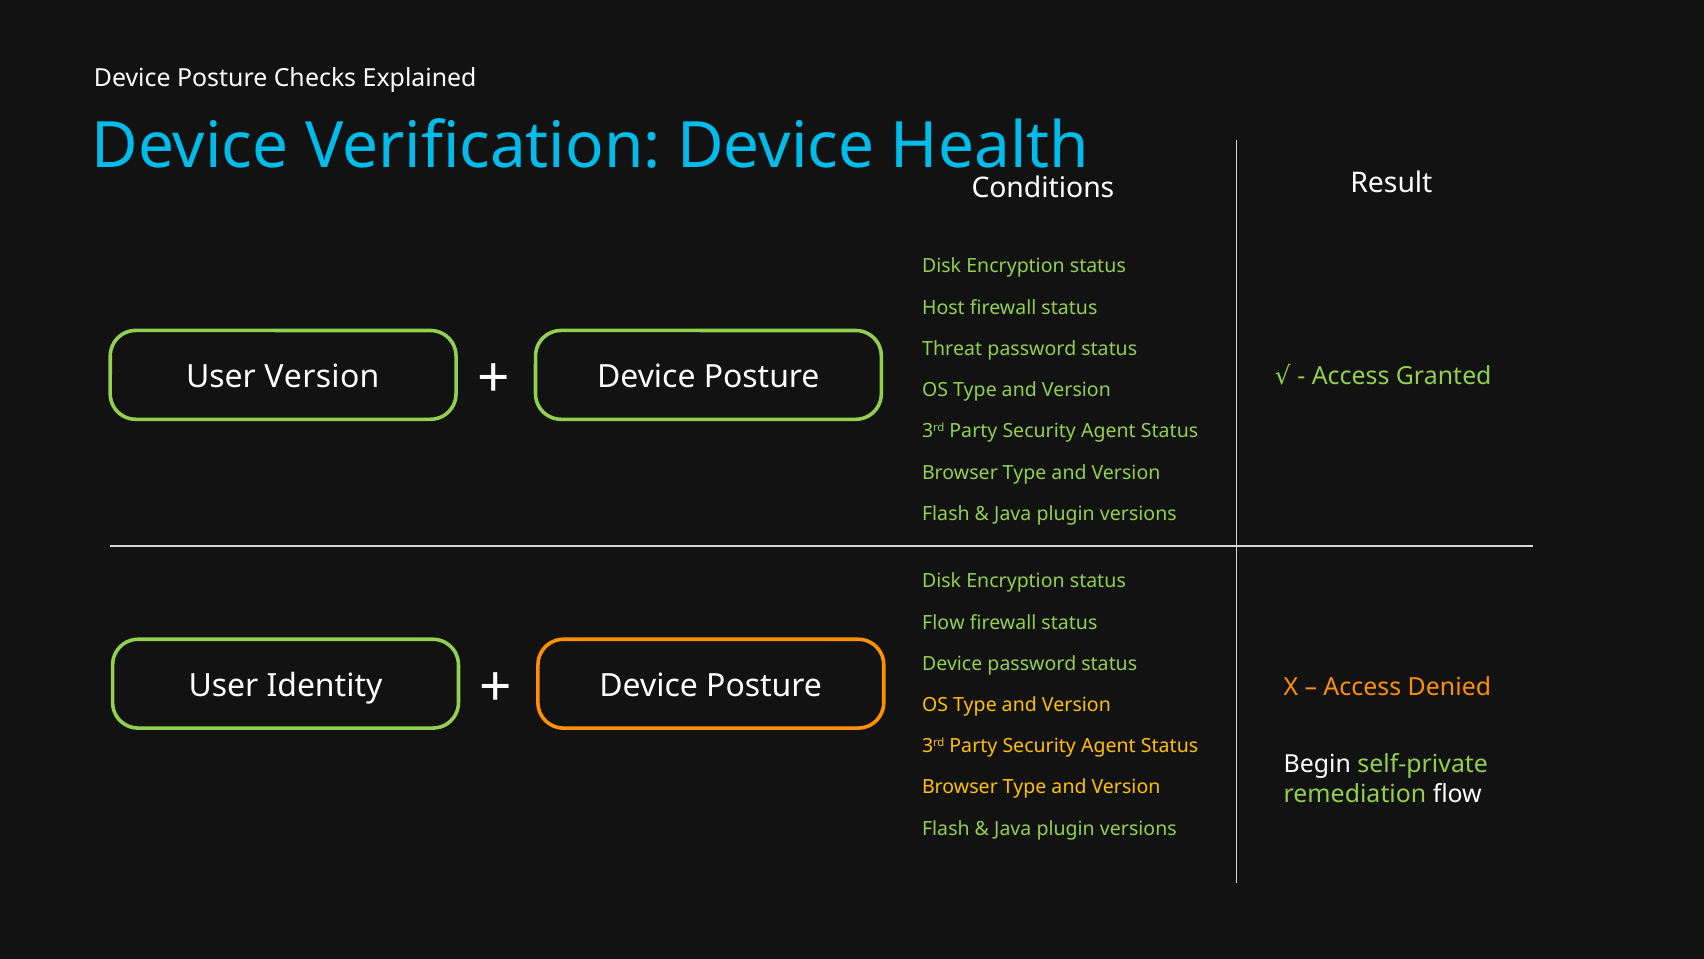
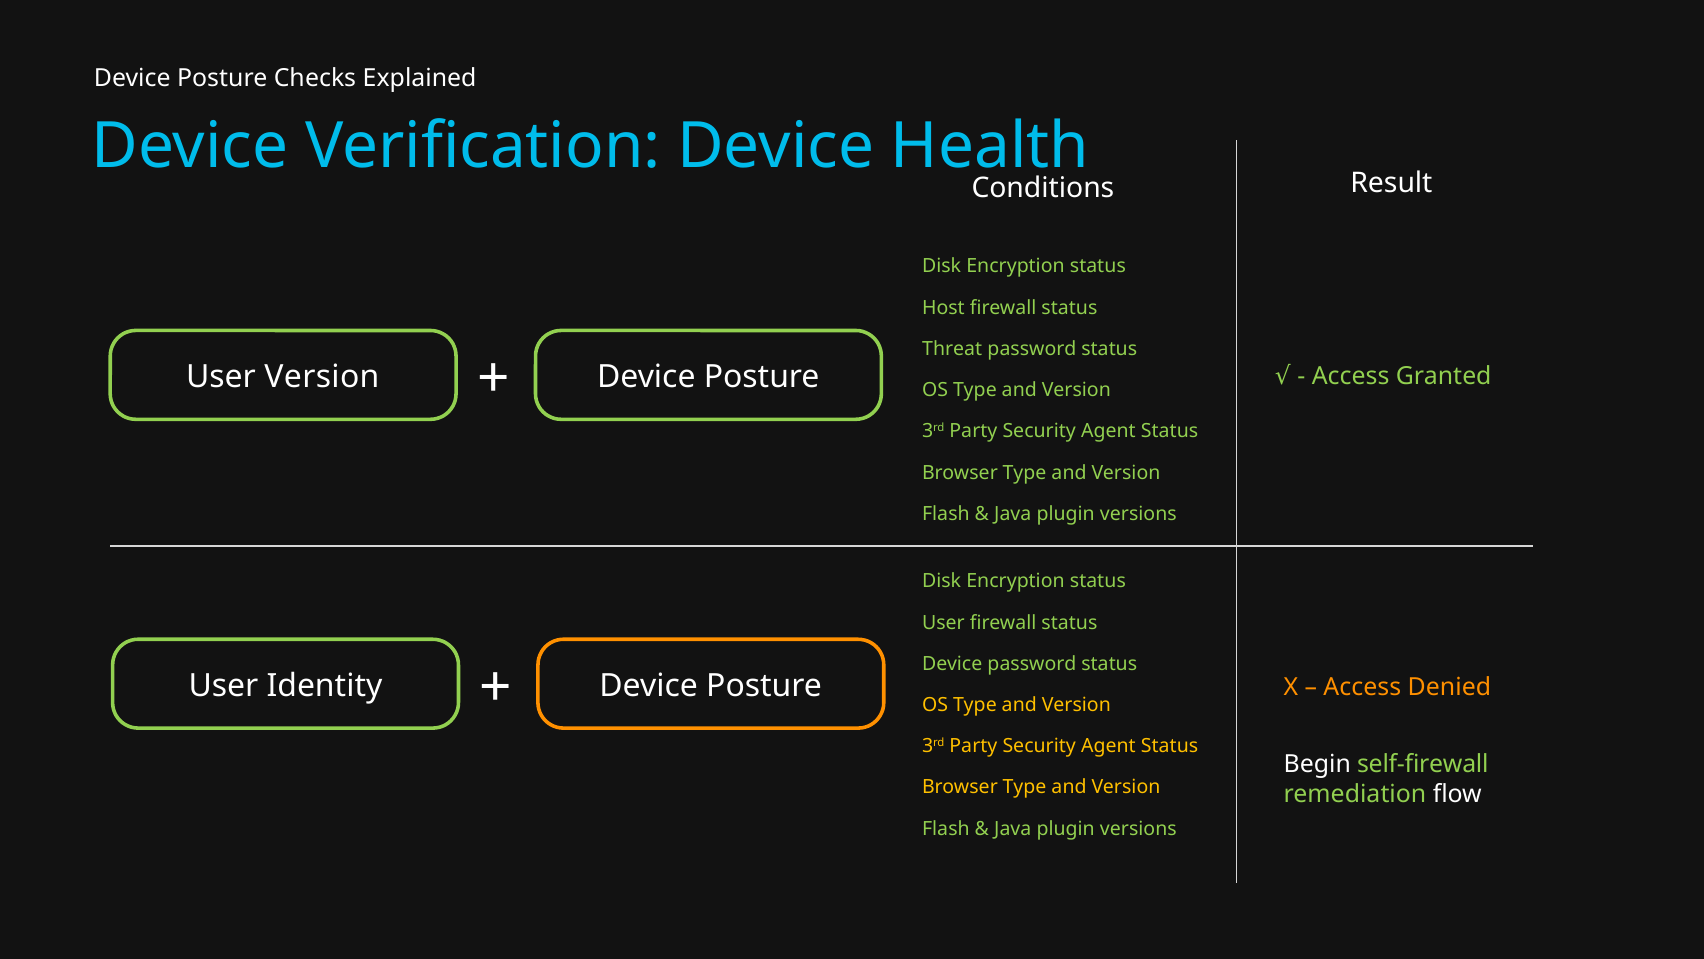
Flow at (943, 622): Flow -> User
self-private: self-private -> self-firewall
